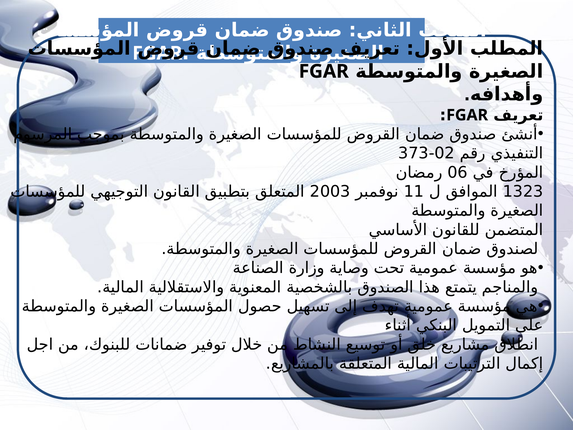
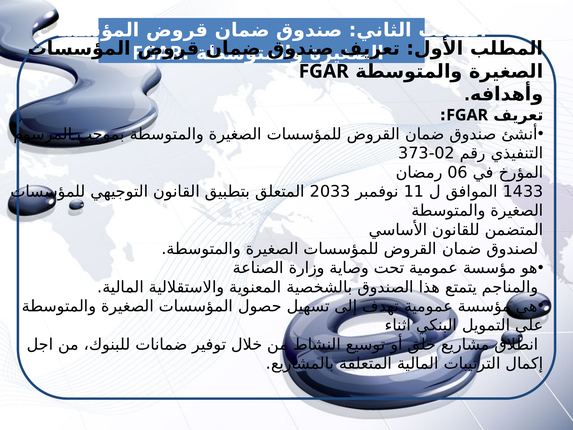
2003: 2003 -> 2033
1323: 1323 -> 1433
